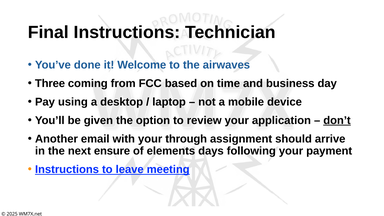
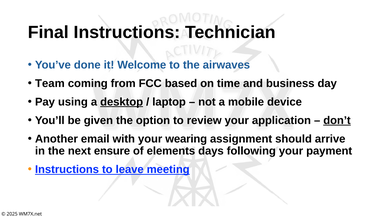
Three: Three -> Team
desktop underline: none -> present
through: through -> wearing
